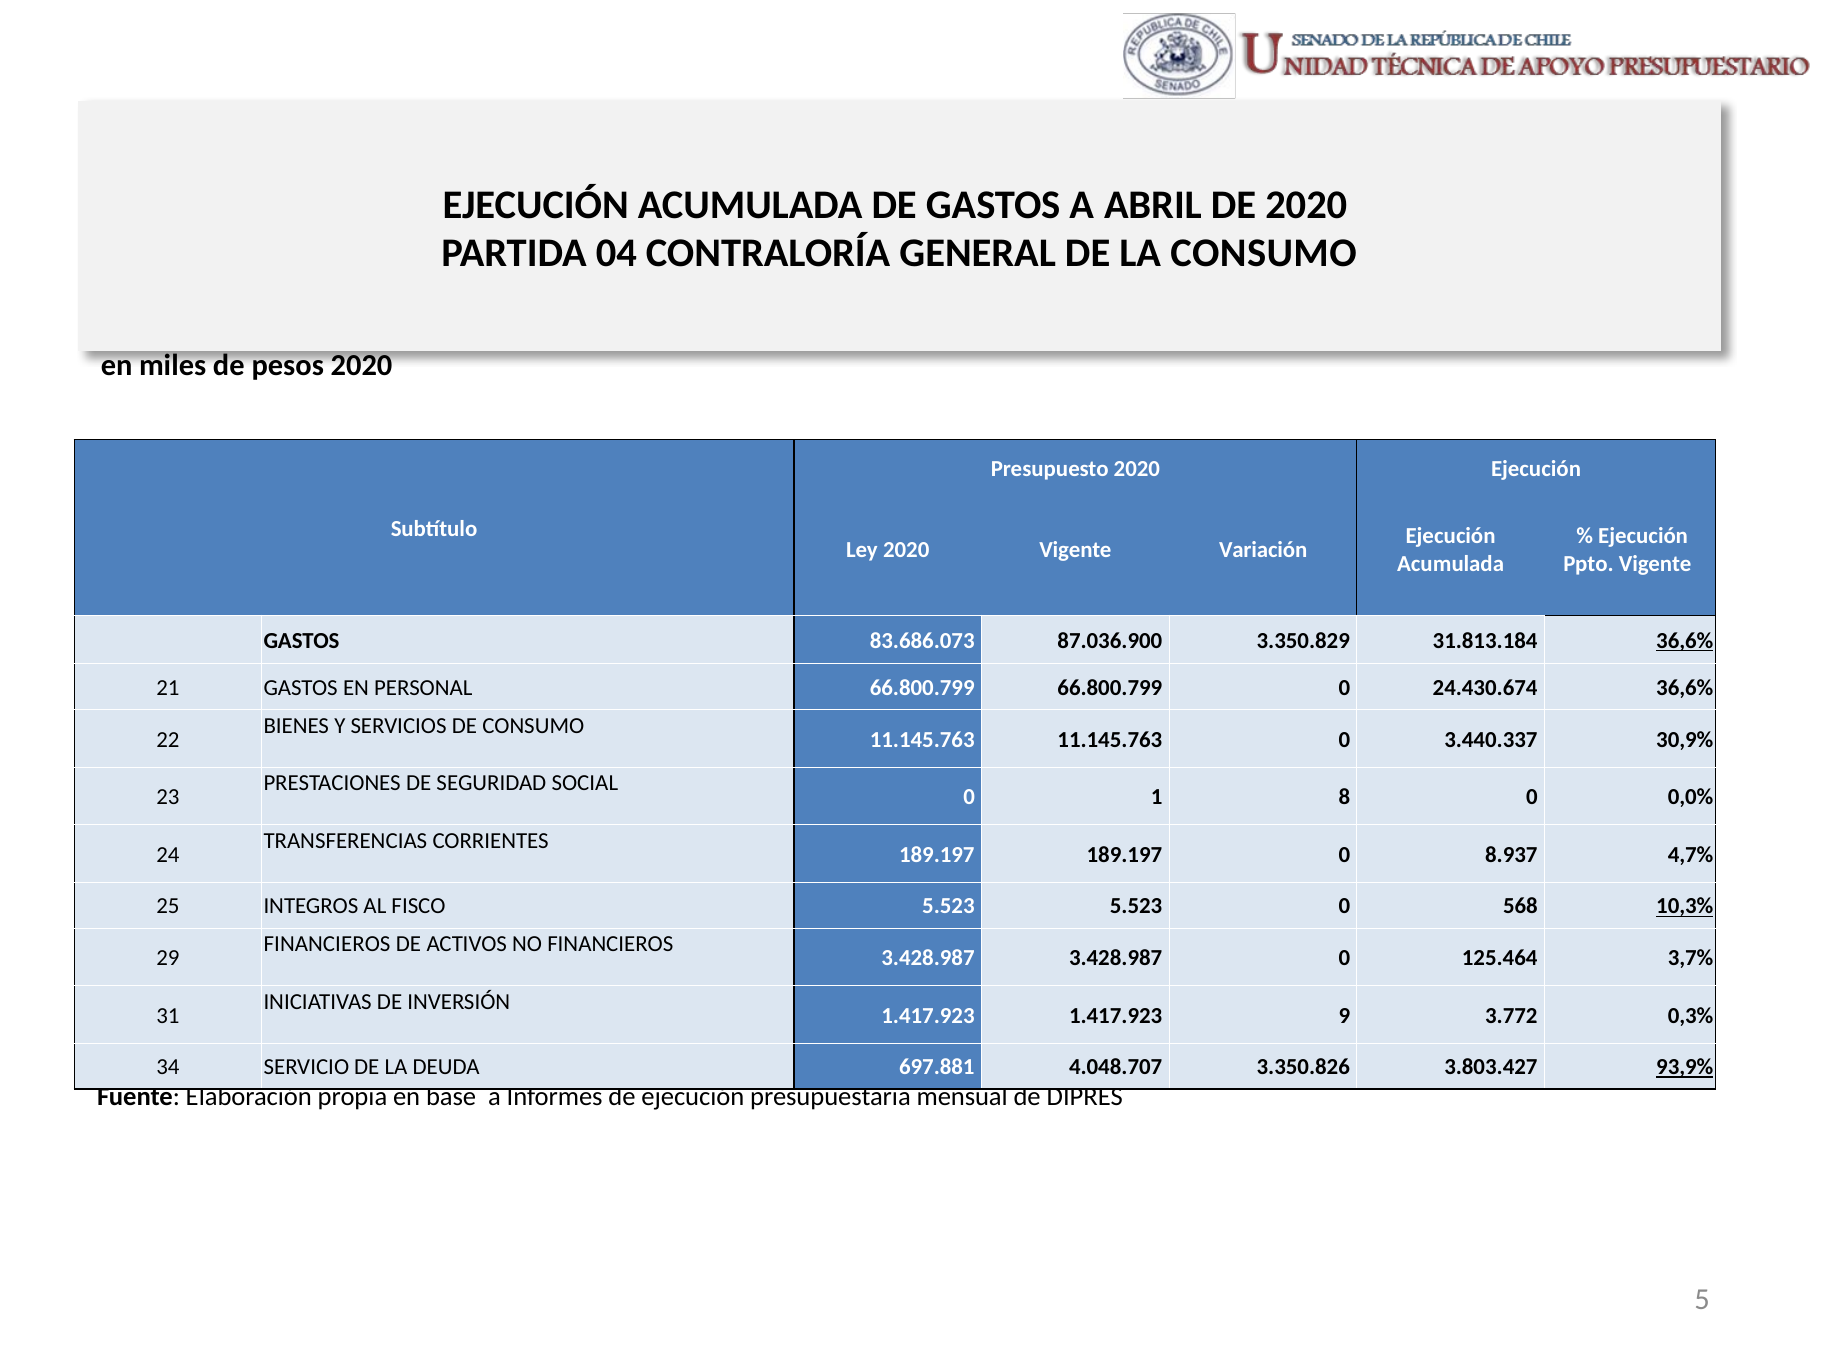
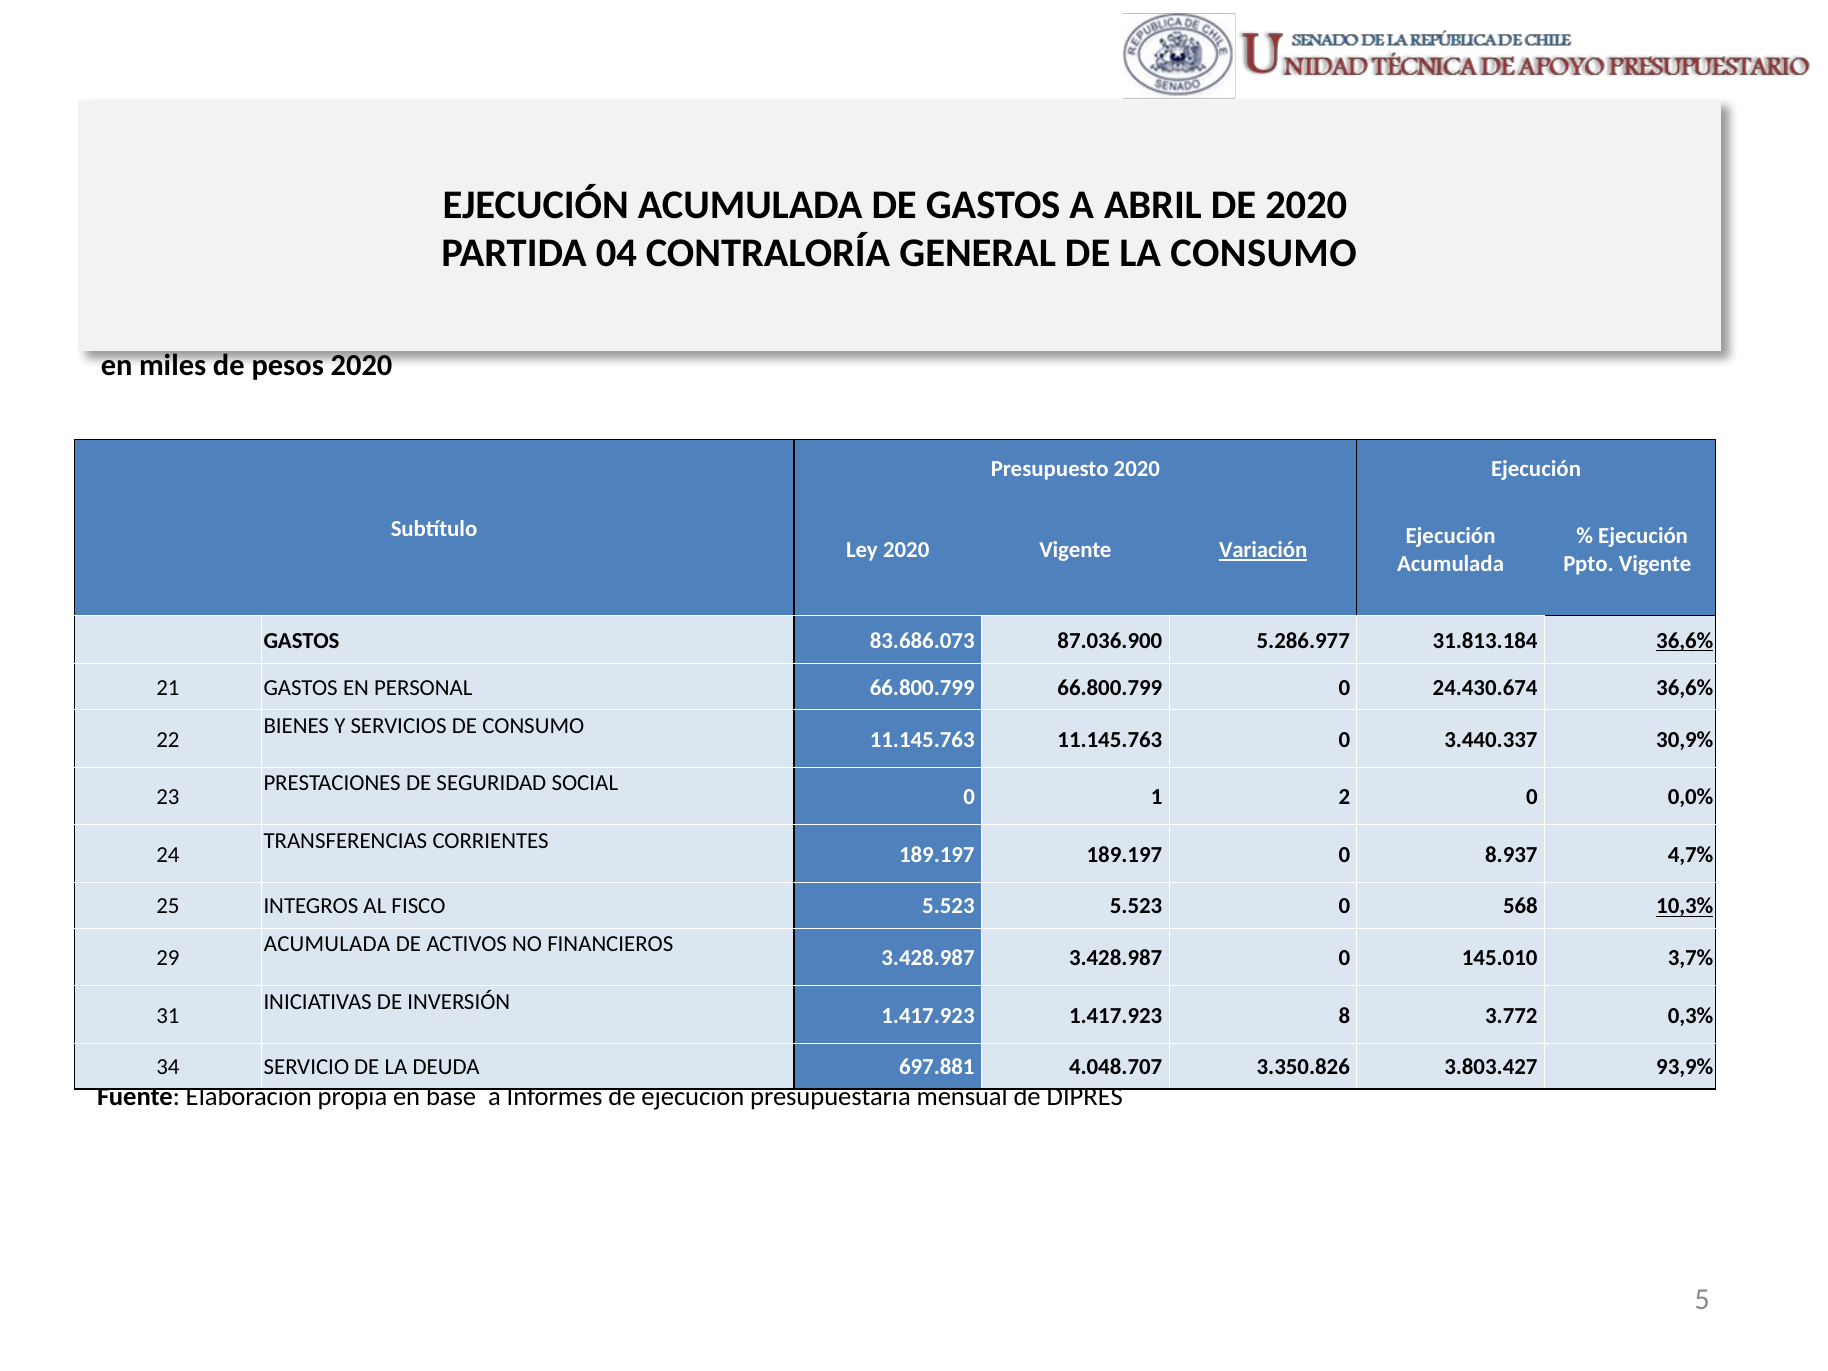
Variación underline: none -> present
3.350.829: 3.350.829 -> 5.286.977
8: 8 -> 2
FINANCIEROS at (327, 944): FINANCIEROS -> ACUMULADA
125.464: 125.464 -> 145.010
9: 9 -> 8
93,9% underline: present -> none
